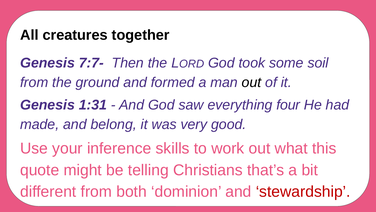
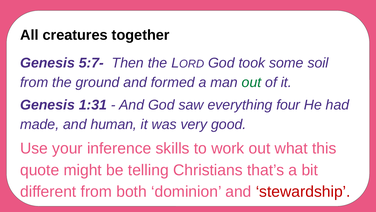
7:7-: 7:7- -> 5:7-
out at (251, 82) colour: black -> green
belong: belong -> human
